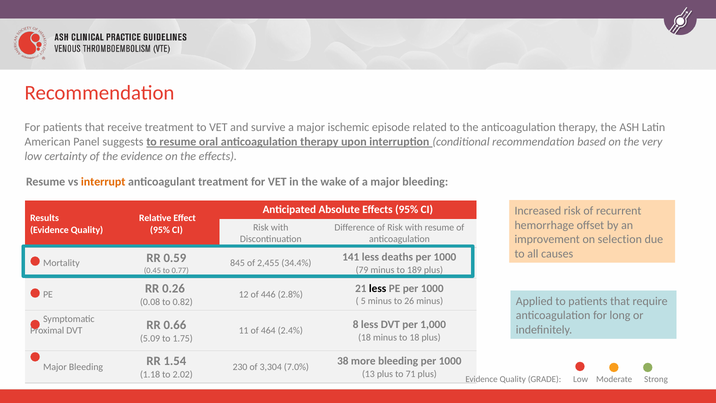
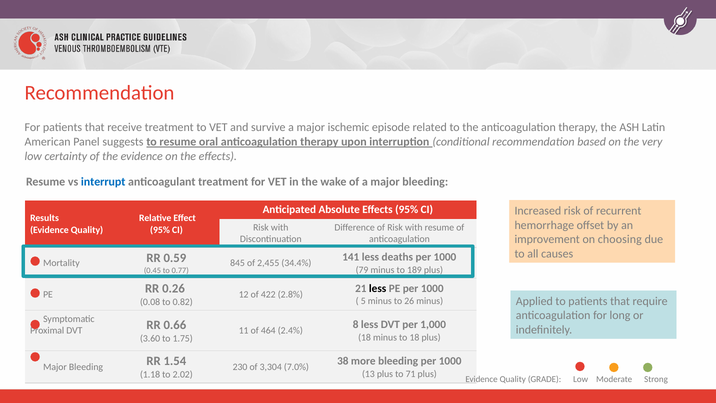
interrupt colour: orange -> blue
selection: selection -> choosing
446: 446 -> 422
5.09: 5.09 -> 3.60
